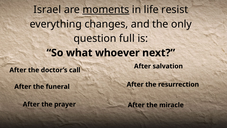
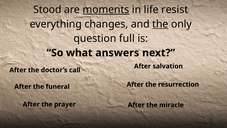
Israel: Israel -> Stood
the at (160, 24) underline: none -> present
whoever: whoever -> answers
